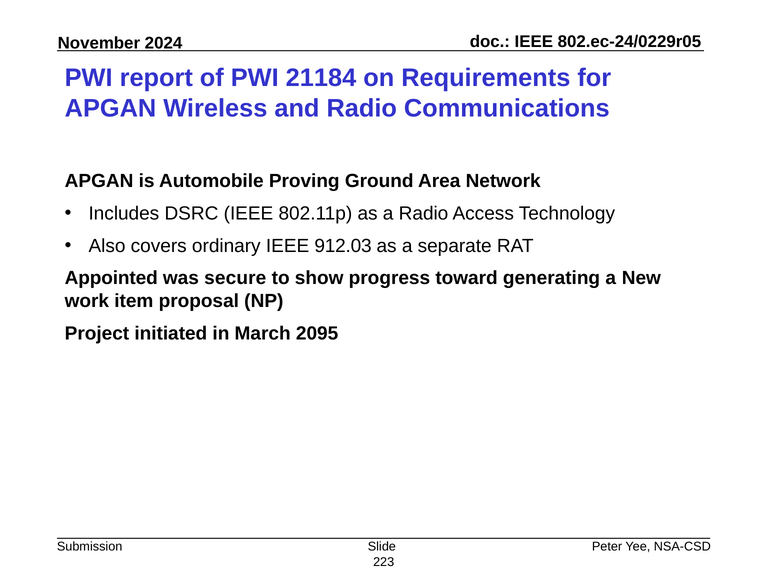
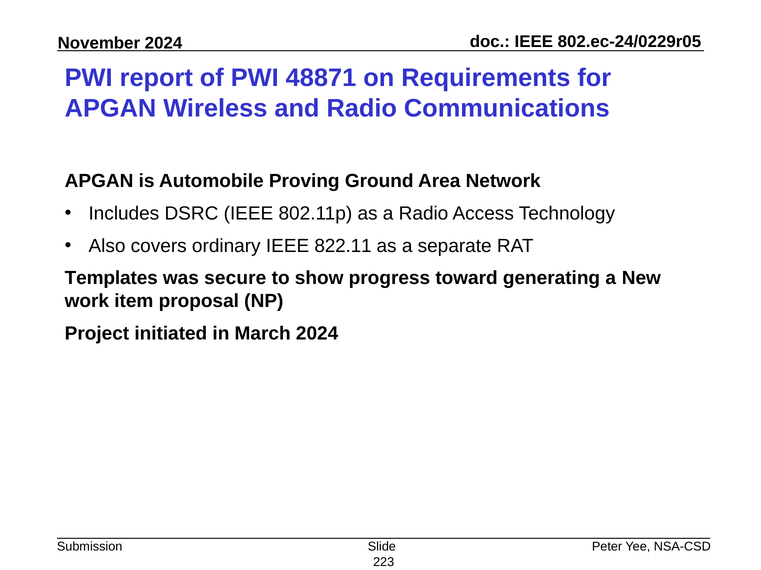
21184: 21184 -> 48871
912.03: 912.03 -> 822.11
Appointed: Appointed -> Templates
March 2095: 2095 -> 2024
